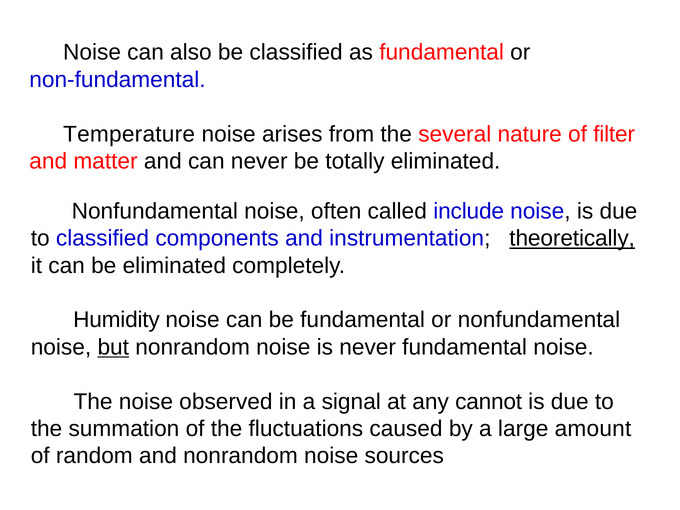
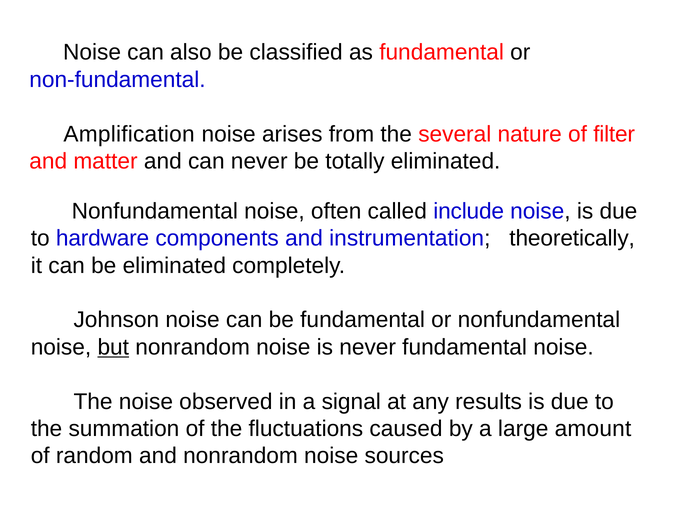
Temperature: Temperature -> Amplification
to classified: classified -> hardware
theoretically underline: present -> none
Humidity: Humidity -> Johnson
cannot: cannot -> results
